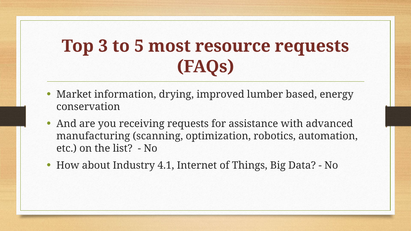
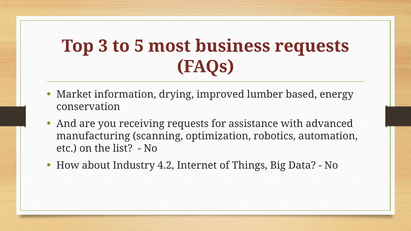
resource: resource -> business
4.1: 4.1 -> 4.2
